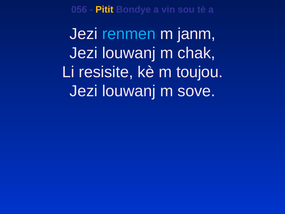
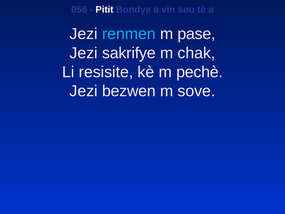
Pitit colour: yellow -> white
janm: janm -> pase
louwanj at (129, 53): louwanj -> sakrifye
toujou: toujou -> pechè
louwanj at (129, 91): louwanj -> bezwen
